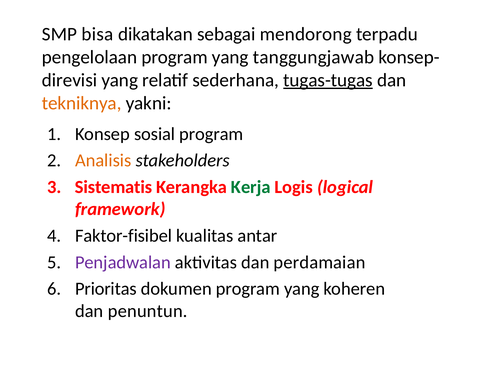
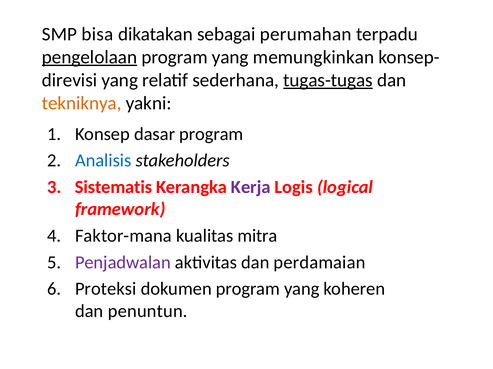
mendorong: mendorong -> perumahan
pengelolaan underline: none -> present
tanggungjawab: tanggungjawab -> memungkinkan
sosial: sosial -> dasar
Analisis colour: orange -> blue
Kerja colour: green -> purple
Faktor-fisibel: Faktor-fisibel -> Faktor-mana
antar: antar -> mitra
Prioritas: Prioritas -> Proteksi
